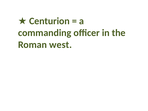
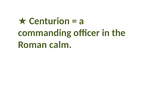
west: west -> calm
